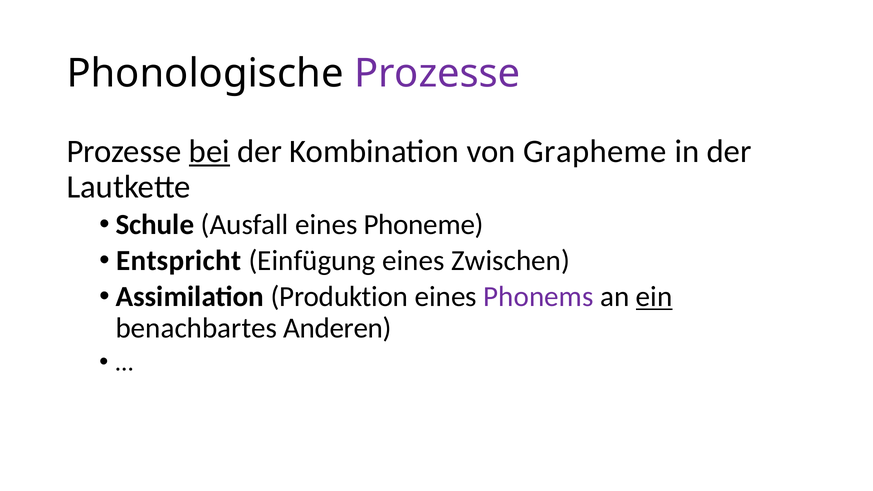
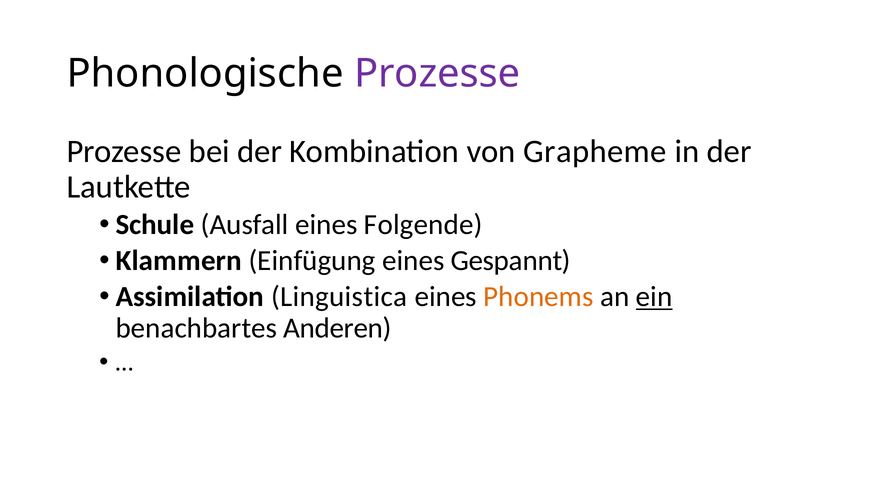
bei underline: present -> none
Phoneme: Phoneme -> Folgende
Entspricht: Entspricht -> Klammern
Zwischen: Zwischen -> Gespannt
Produktion: Produktion -> Linguistica
Phonems colour: purple -> orange
